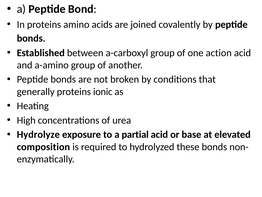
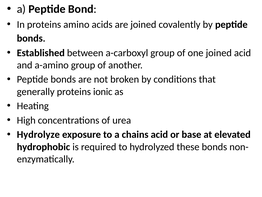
one action: action -> joined
partial: partial -> chains
composition: composition -> hydrophobic
